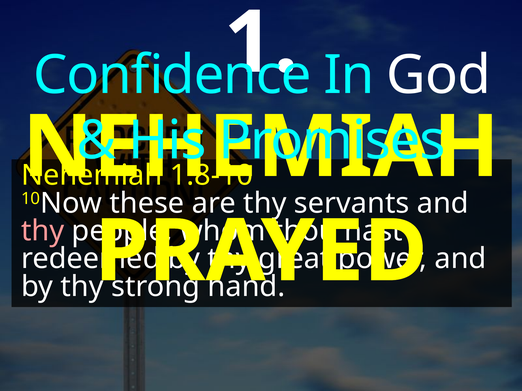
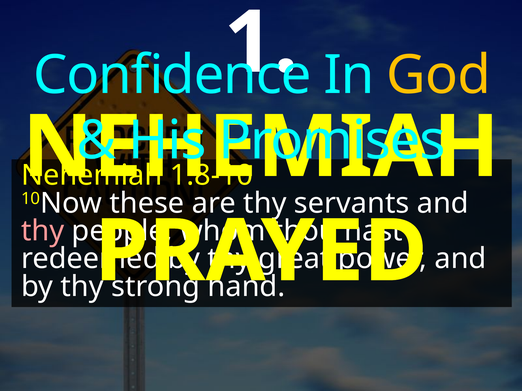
God colour: white -> yellow
